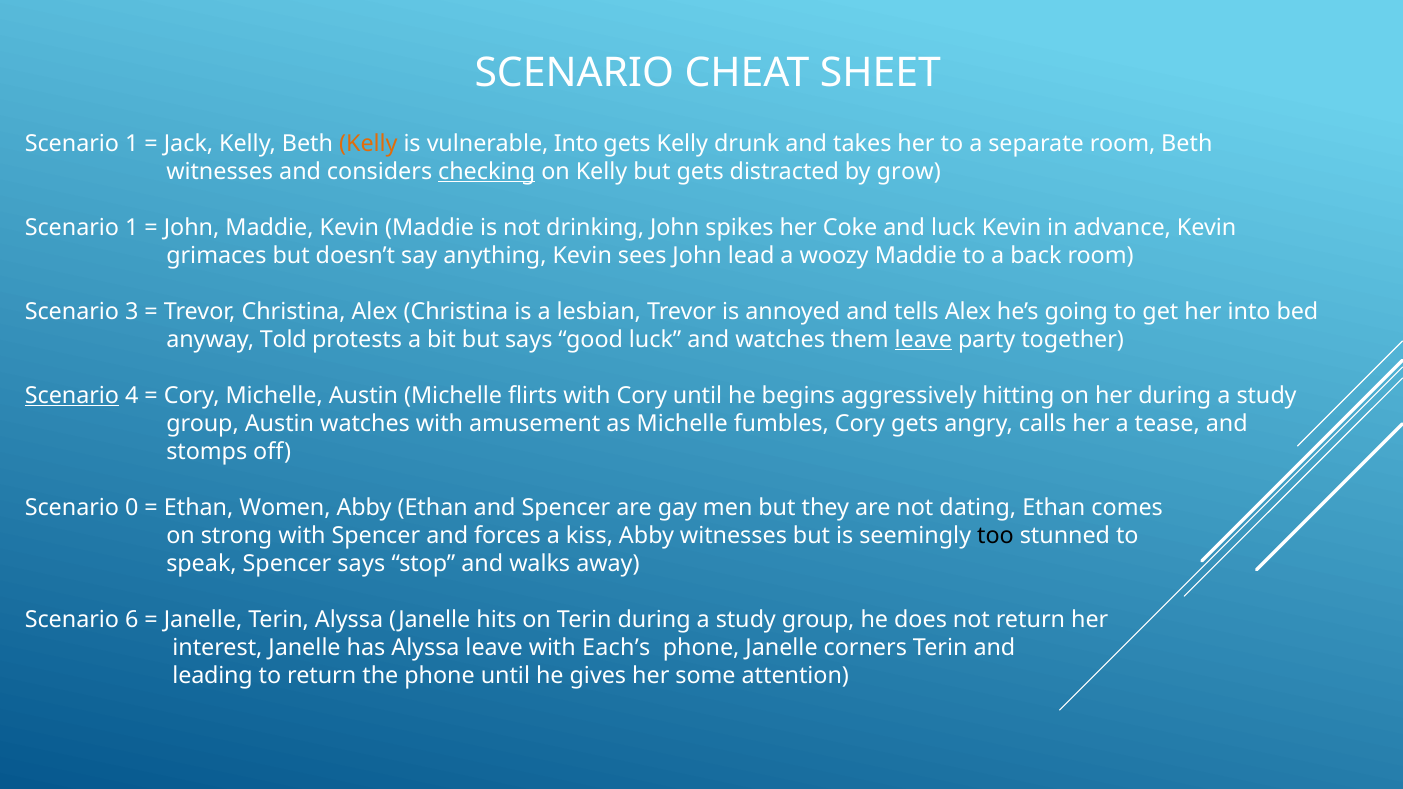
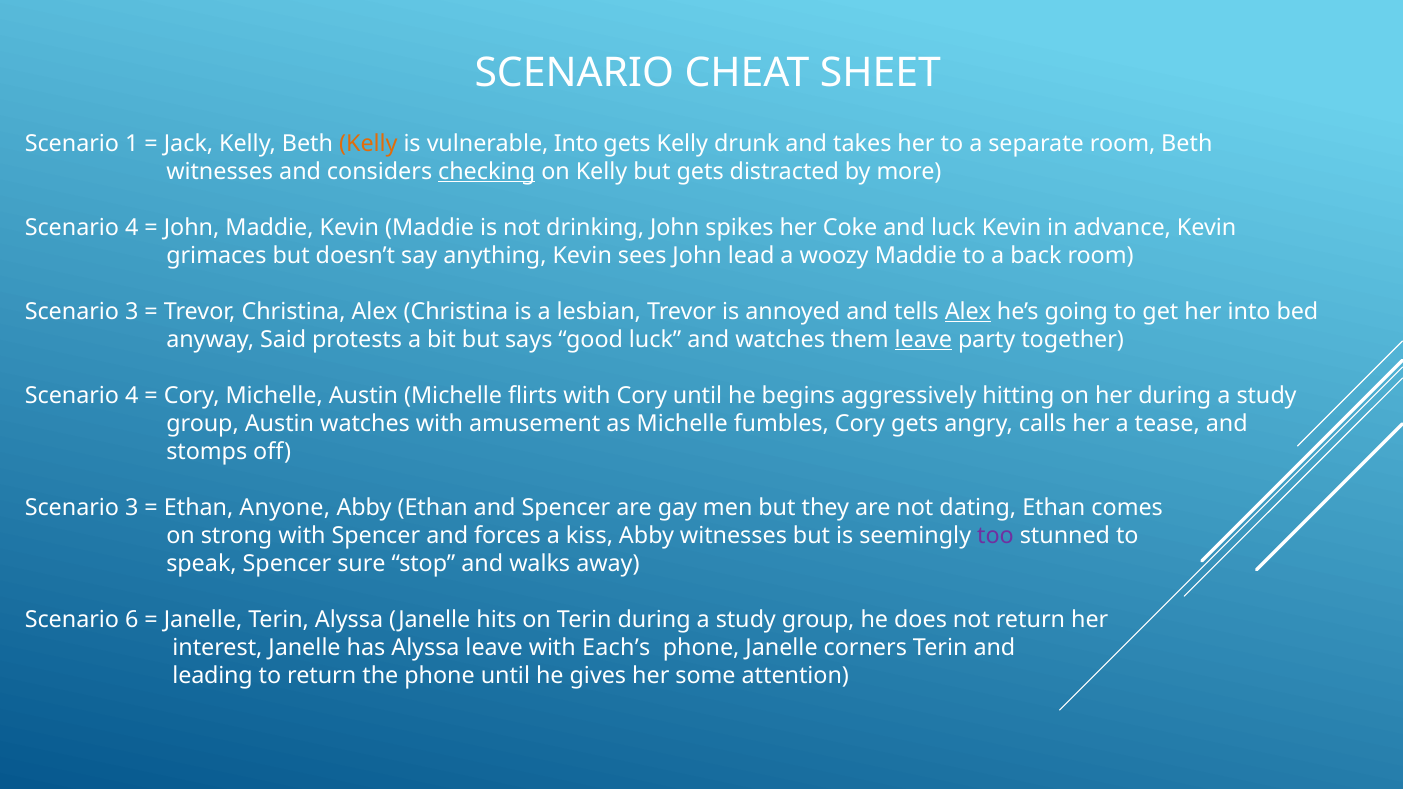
grow: grow -> more
1 at (132, 228): 1 -> 4
Alex at (968, 312) underline: none -> present
Told: Told -> Said
Scenario at (72, 396) underline: present -> none
0 at (132, 508): 0 -> 3
Women: Women -> Anyone
too colour: black -> purple
Spencer says: says -> sure
